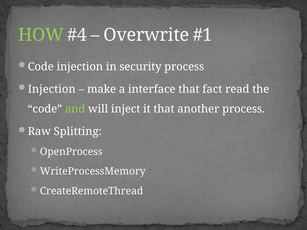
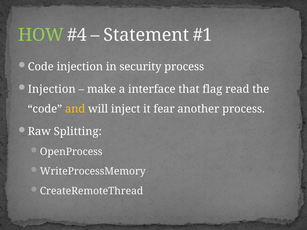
Overwrite: Overwrite -> Statement
fact: fact -> flag
and colour: light green -> yellow
it that: that -> fear
